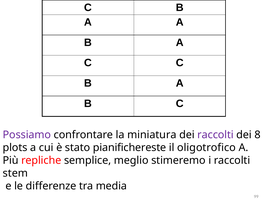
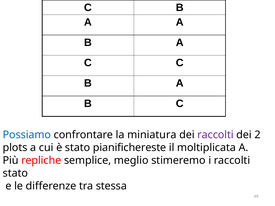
Possiamo colour: purple -> blue
8: 8 -> 2
oligotrofico: oligotrofico -> moltiplicata
stem at (15, 173): stem -> stato
media: media -> stessa
